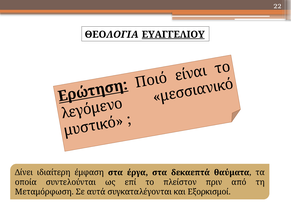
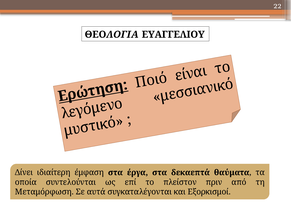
ΕΥΑΓΓΕΛΙΟΥ underline: present -> none
